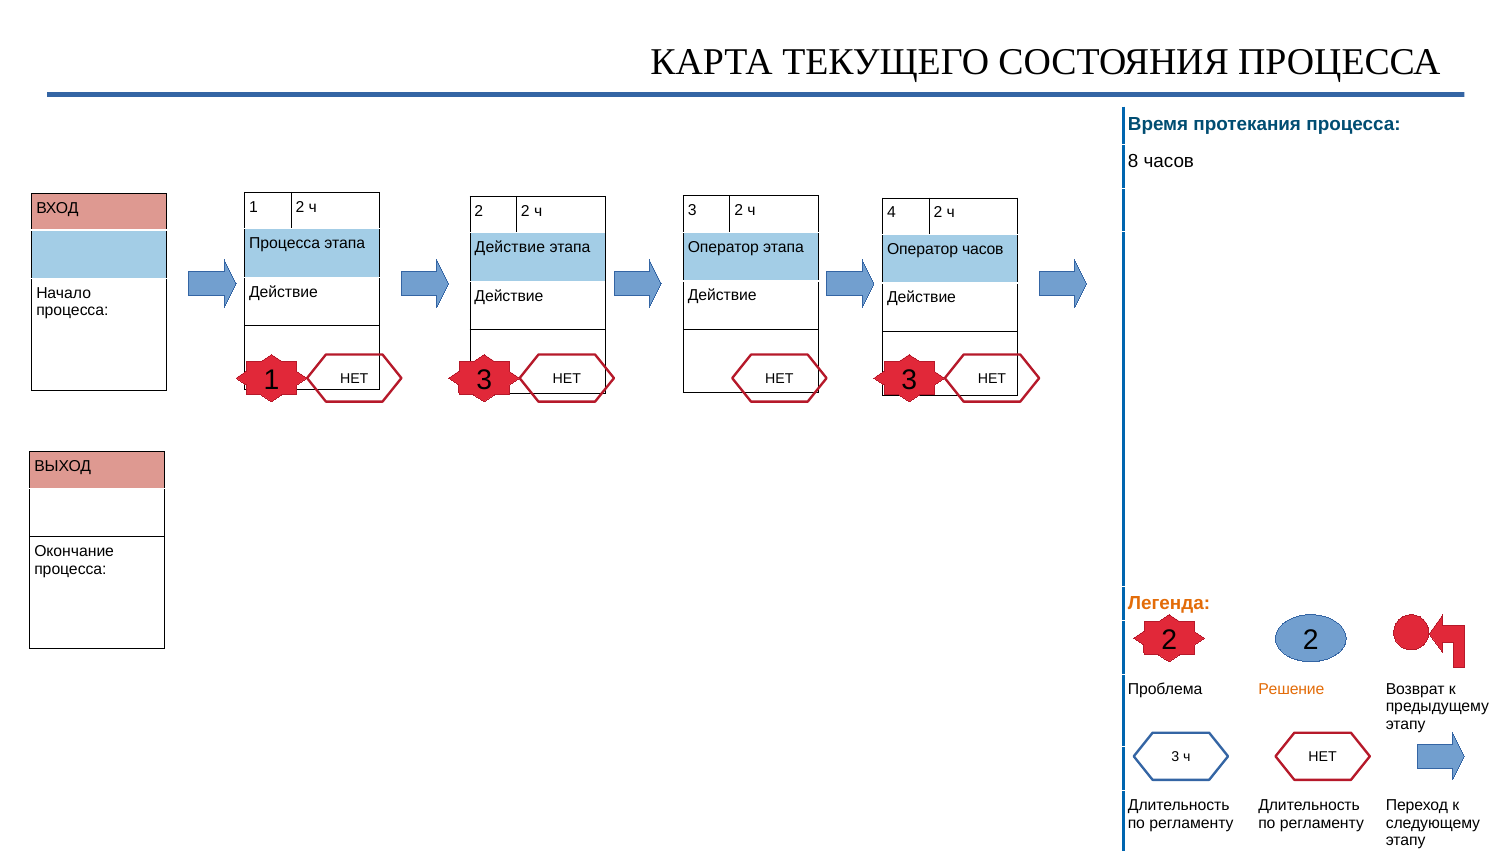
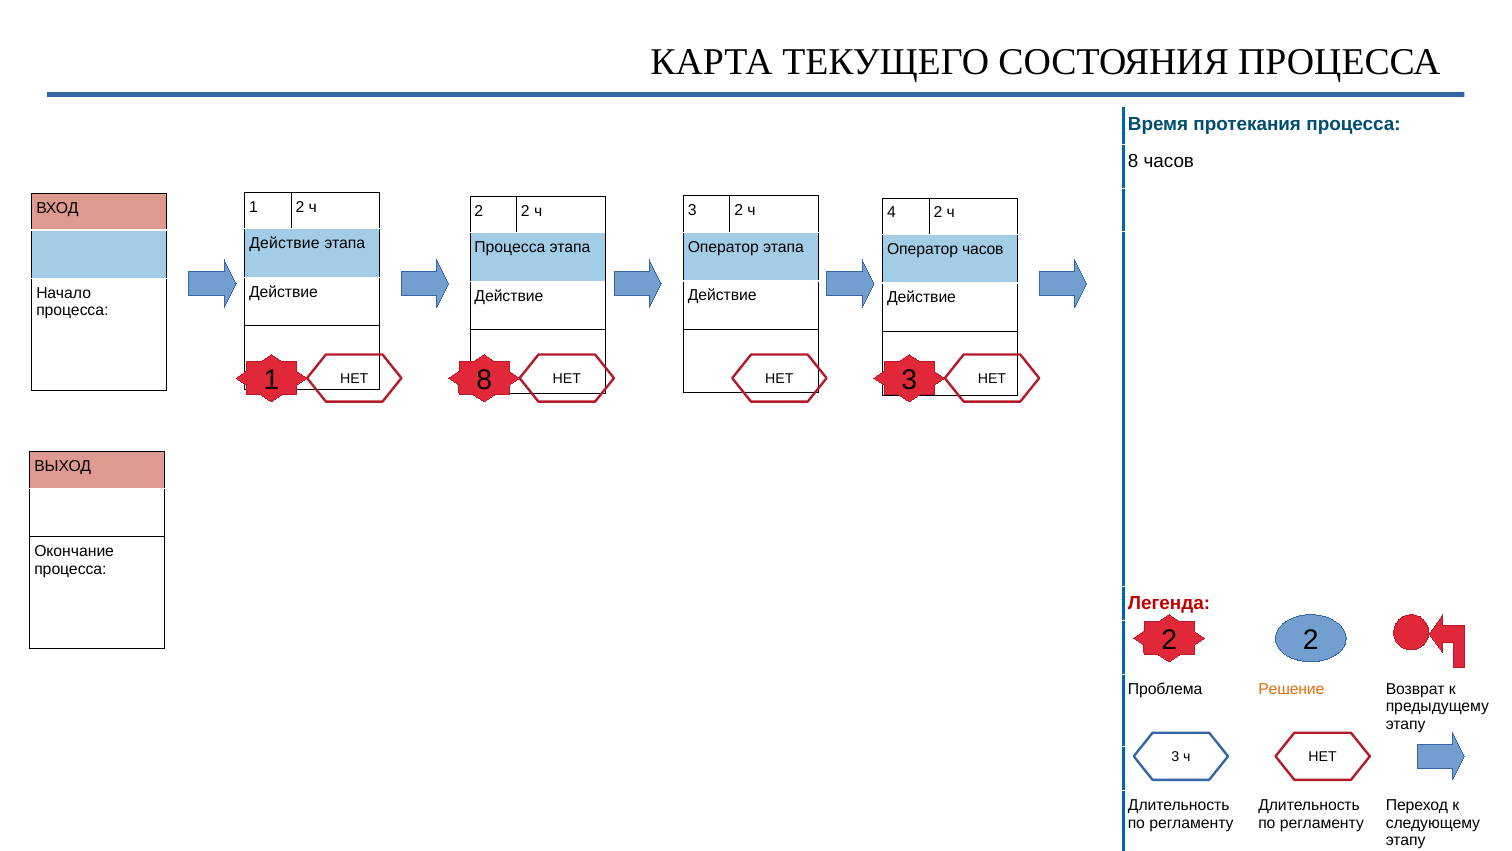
Процесса at (285, 243): Процесса -> Действие
Действие at (510, 247): Действие -> Процесса
1 3: 3 -> 8
Легенда colour: orange -> red
